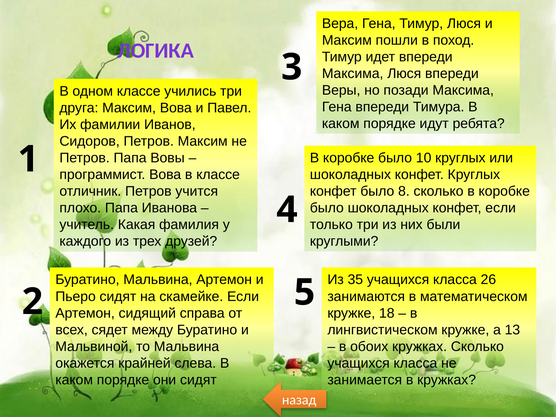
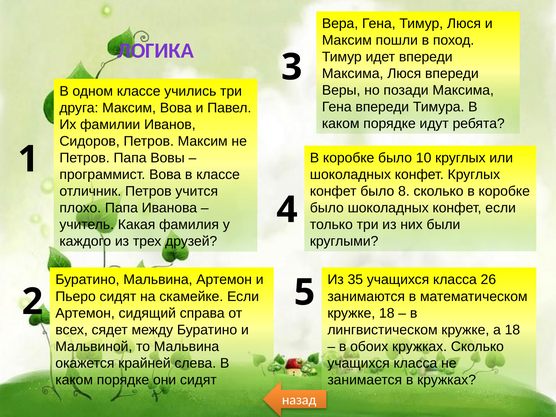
а 13: 13 -> 18
